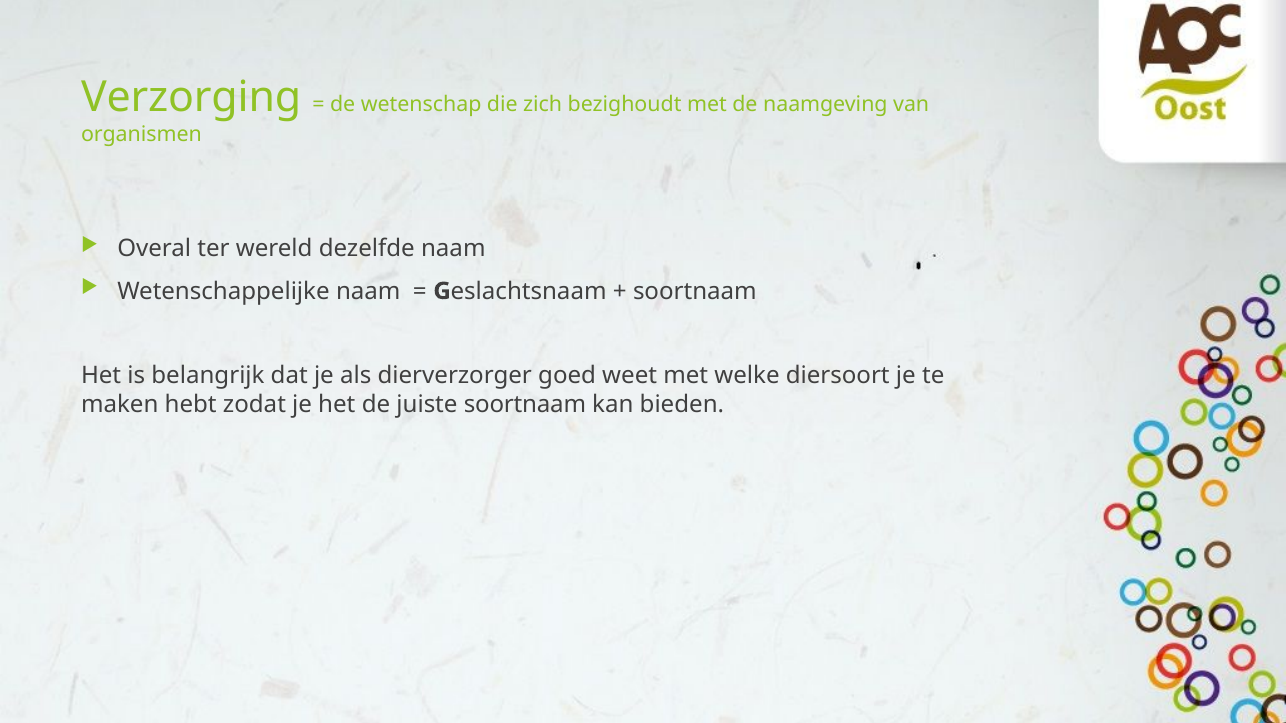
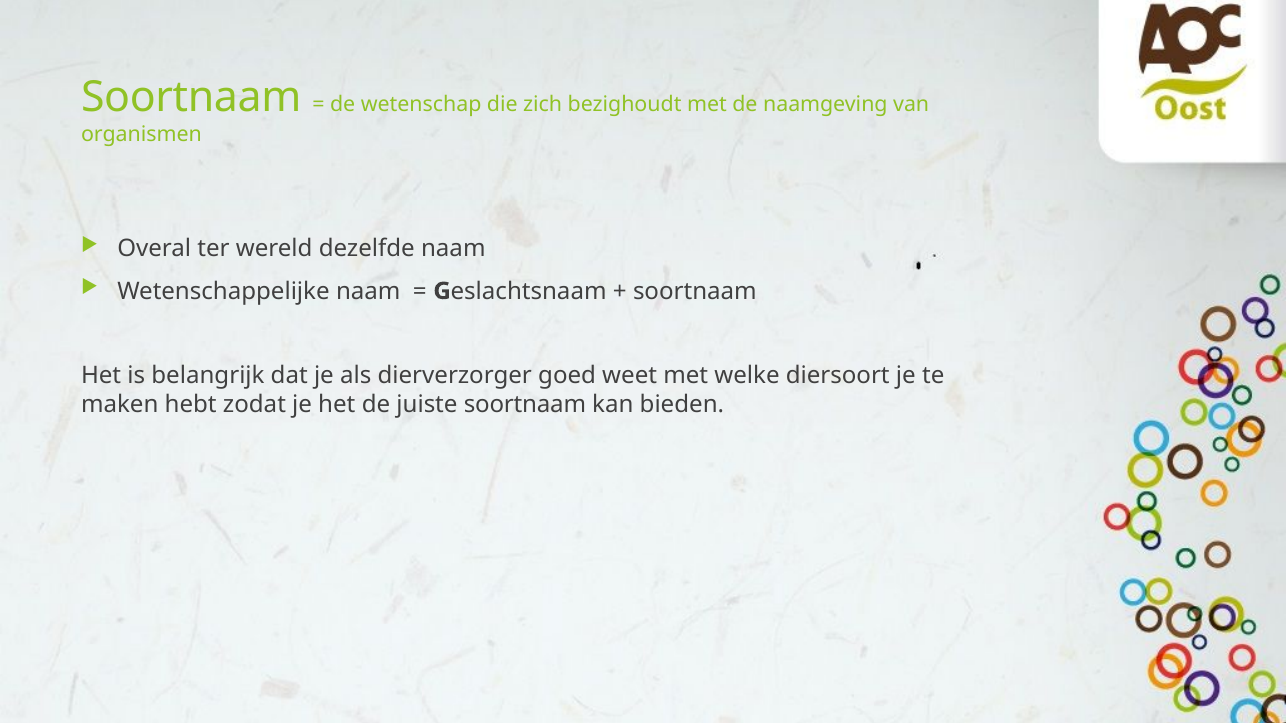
Verzorging at (191, 98): Verzorging -> Soortnaam
